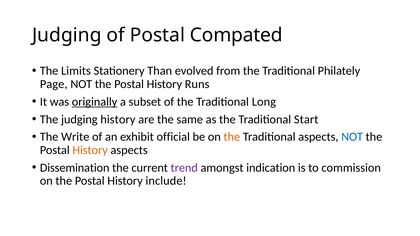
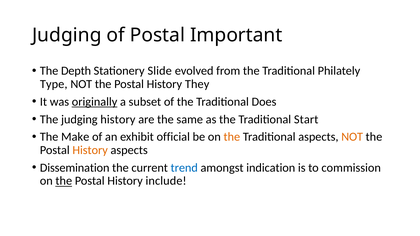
Compated: Compated -> Important
Limits: Limits -> Depth
Than: Than -> Slide
Page: Page -> Type
Runs: Runs -> They
Long: Long -> Does
Write: Write -> Make
NOT at (352, 137) colour: blue -> orange
trend colour: purple -> blue
the at (64, 181) underline: none -> present
